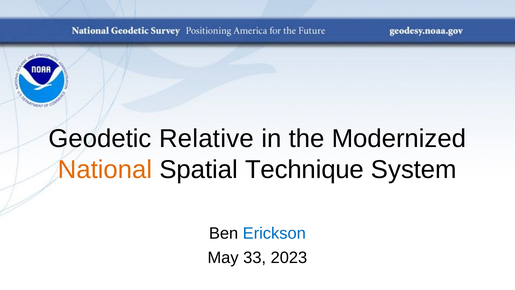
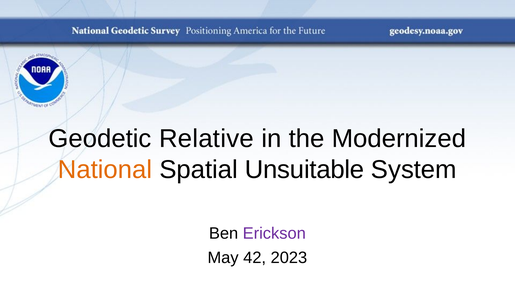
Technique: Technique -> Unsuitable
Erickson colour: blue -> purple
33: 33 -> 42
